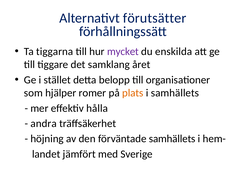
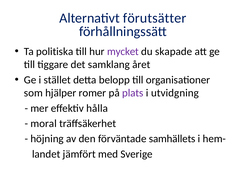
tiggarna: tiggarna -> politiska
enskilda: enskilda -> skapade
plats colour: orange -> purple
i samhällets: samhällets -> utvidgning
andra: andra -> moral
